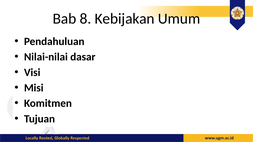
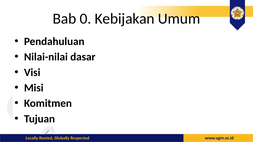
8: 8 -> 0
